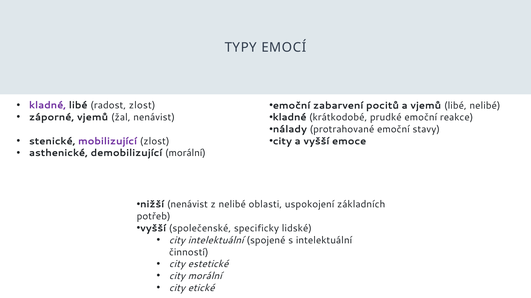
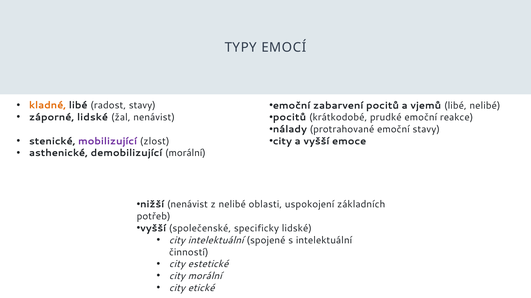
kladné at (48, 106) colour: purple -> orange
radost zlost: zlost -> stavy
záporné vjemů: vjemů -> lidské
kladné at (290, 118): kladné -> pocitů
